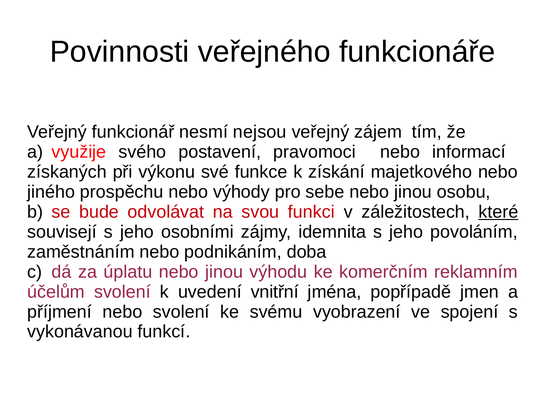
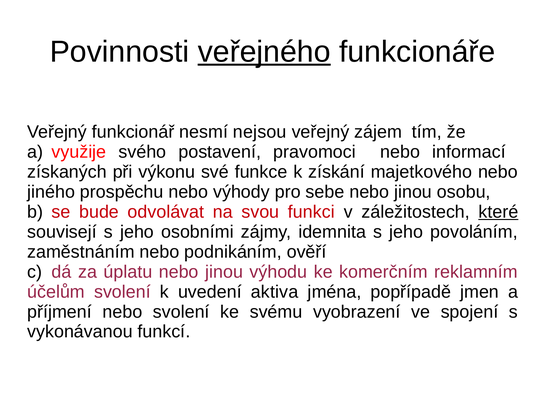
veřejného underline: none -> present
doba: doba -> ověří
vnitřní: vnitřní -> aktiva
